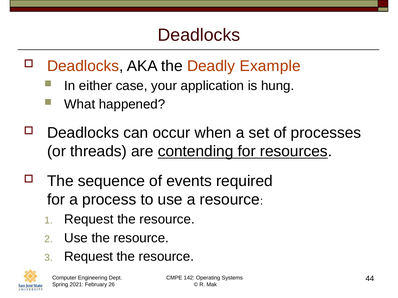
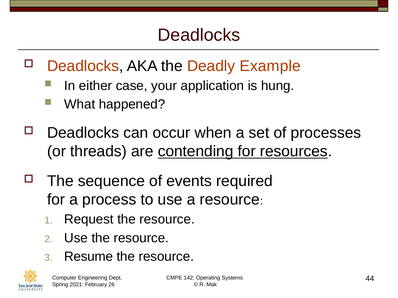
Request at (89, 257): Request -> Resume
